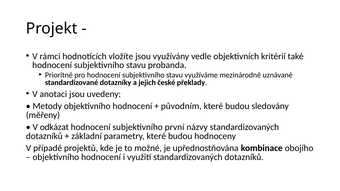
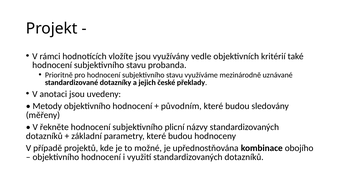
odkázat: odkázat -> řekněte
první: první -> plicní
